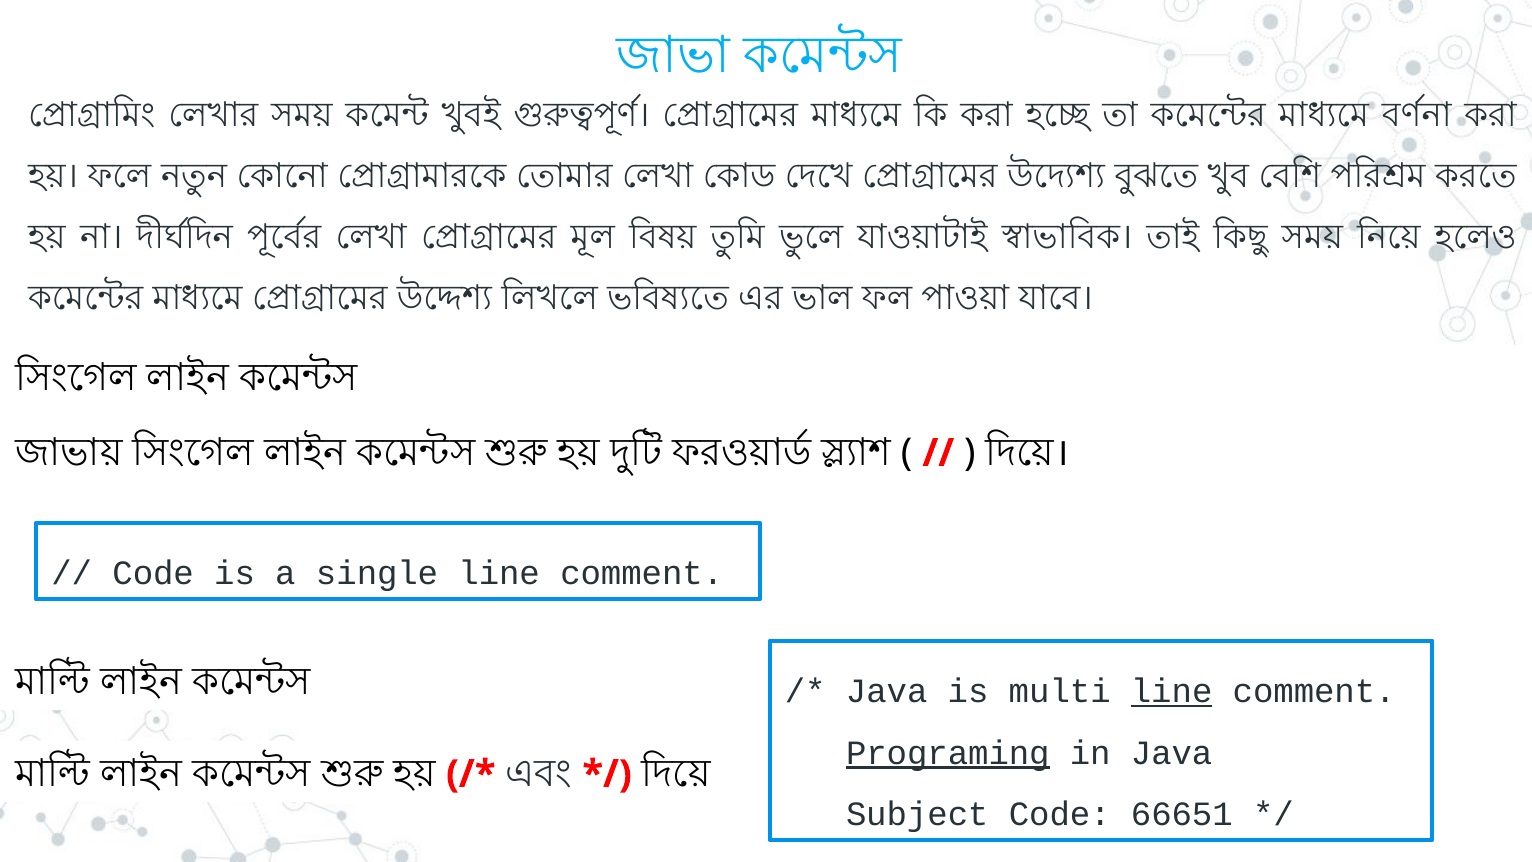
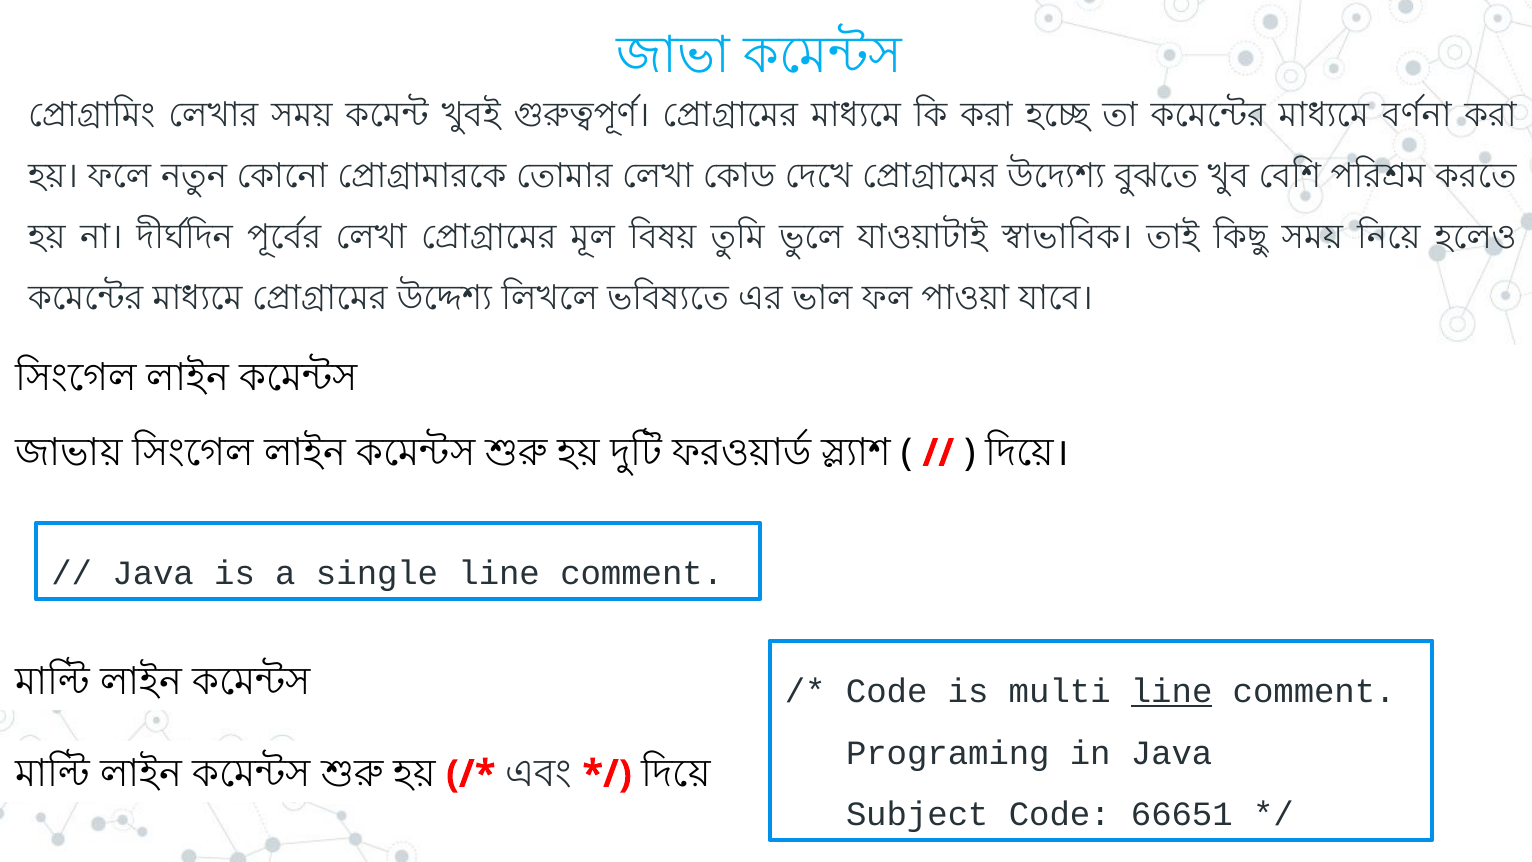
Code at (153, 574): Code -> Java
Java at (887, 691): Java -> Code
Programing underline: present -> none
